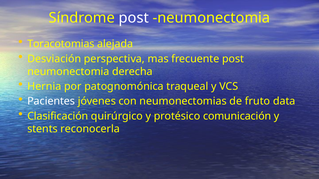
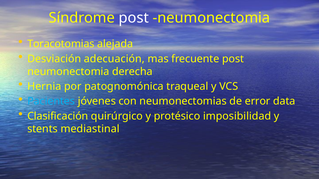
perspectiva: perspectiva -> adecuación
Pacientes colour: white -> light blue
fruto: fruto -> error
comunicación: comunicación -> imposibilidad
reconocerla: reconocerla -> mediastinal
